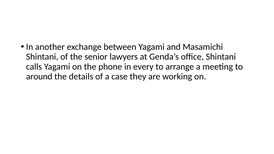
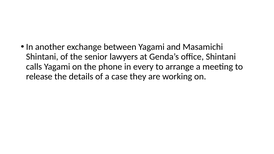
around: around -> release
